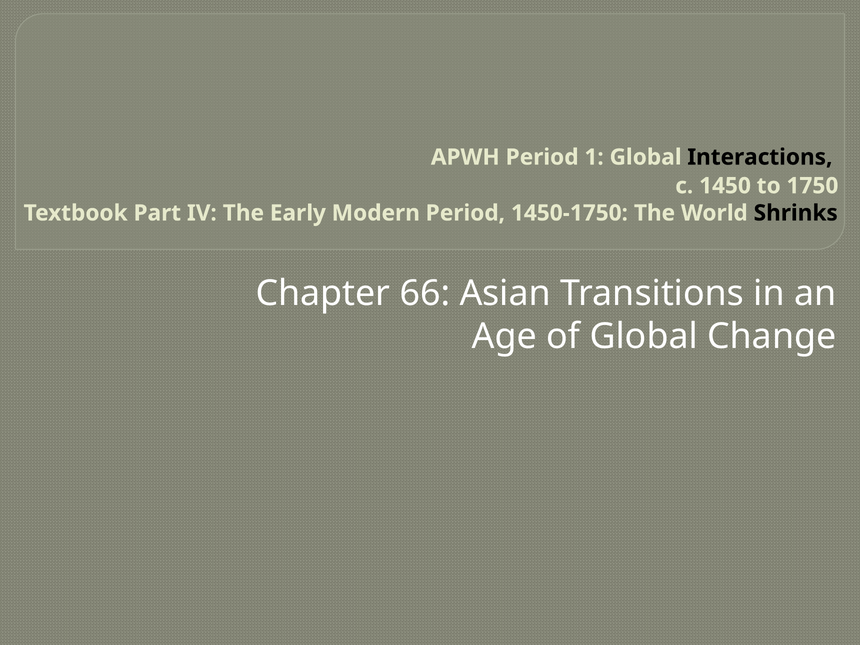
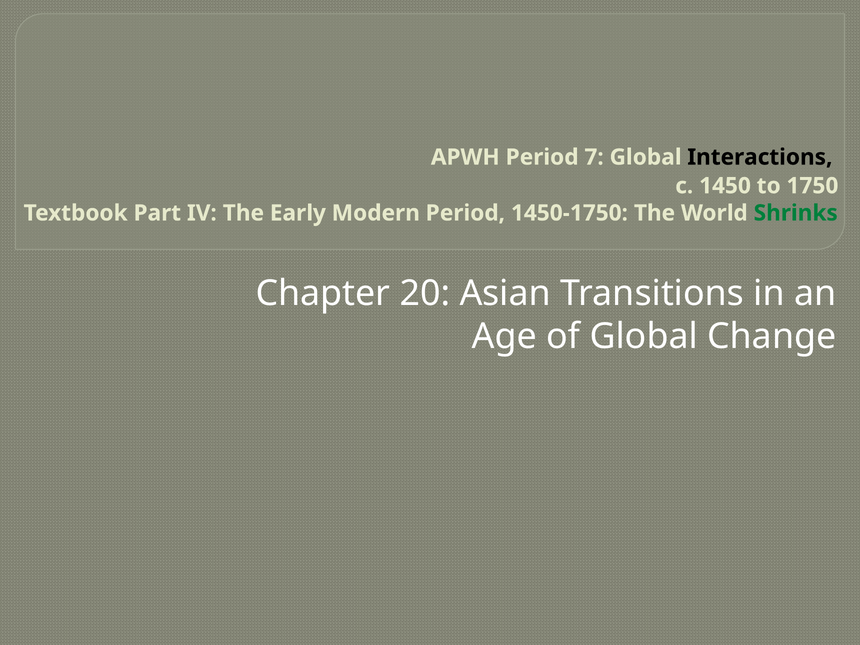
1: 1 -> 7
Shrinks colour: black -> green
66: 66 -> 20
